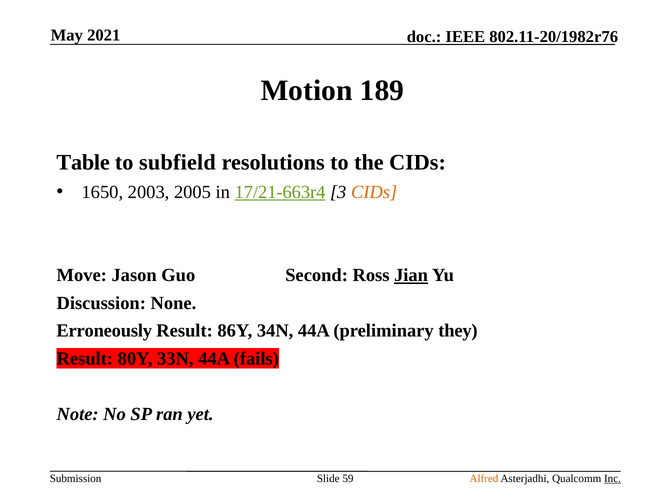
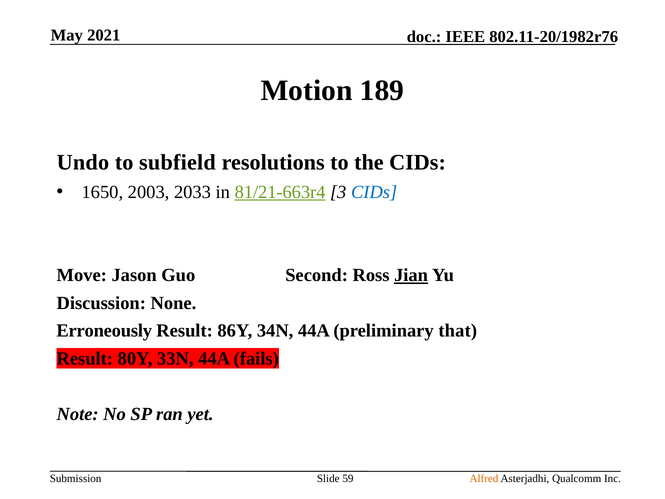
Table: Table -> Undo
2005: 2005 -> 2033
17/21-663r4: 17/21-663r4 -> 81/21-663r4
CIDs at (374, 192) colour: orange -> blue
they: they -> that
Inc underline: present -> none
